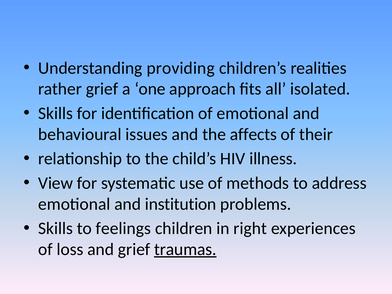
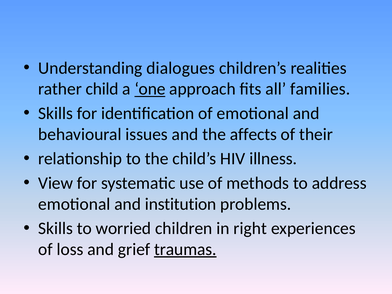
providing: providing -> dialogues
rather grief: grief -> child
one underline: none -> present
isolated: isolated -> families
feelings: feelings -> worried
